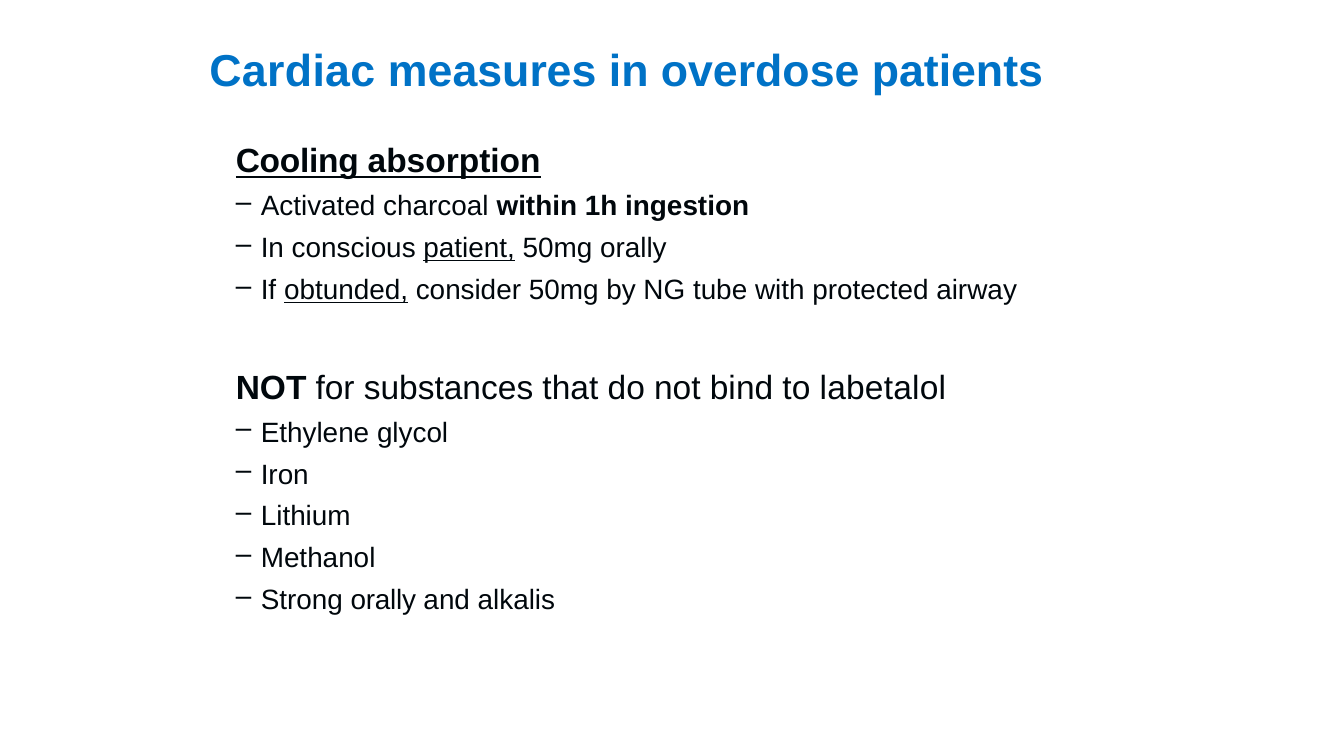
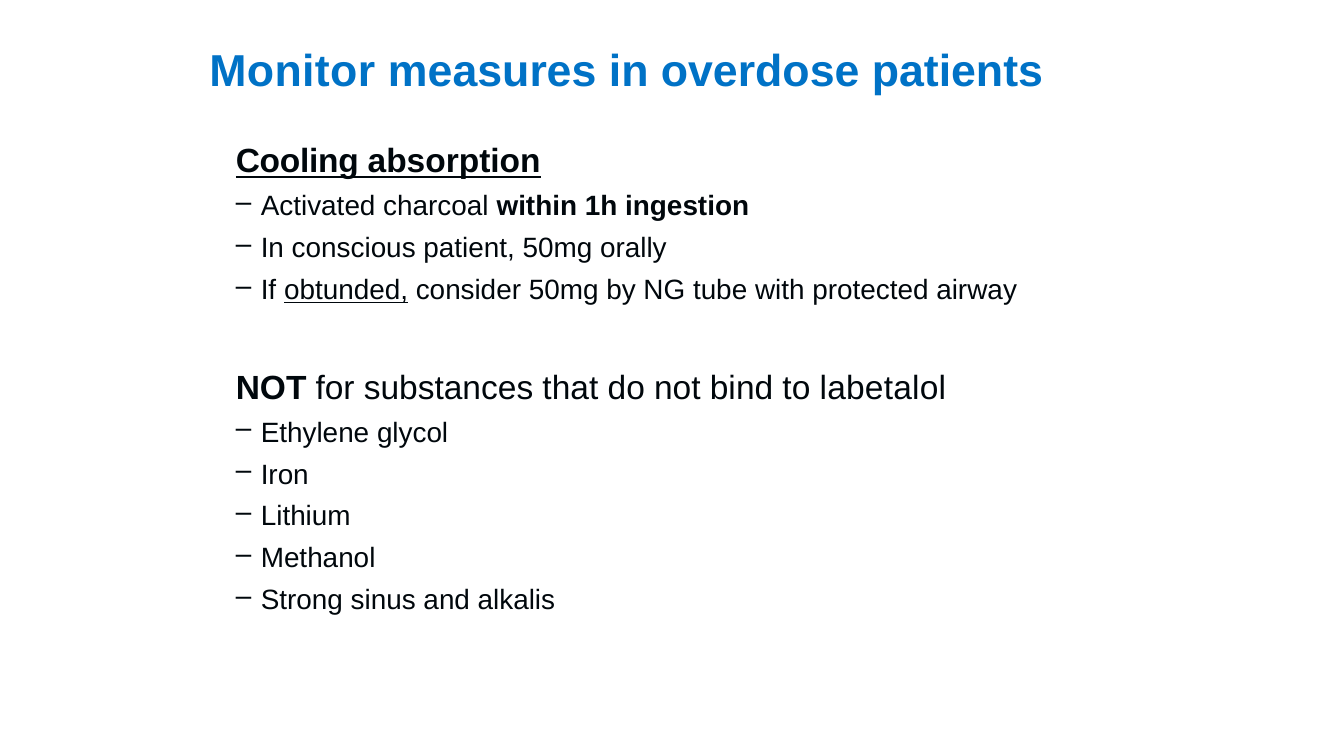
Cardiac: Cardiac -> Monitor
patient underline: present -> none
Strong orally: orally -> sinus
